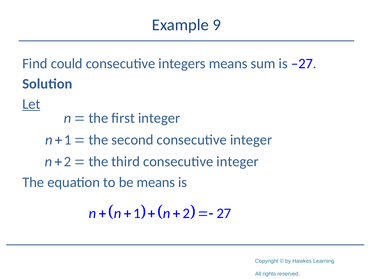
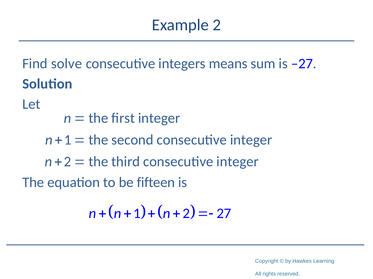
Example 9: 9 -> 2
could: could -> solve
Let underline: present -> none
be means: means -> fifteen
